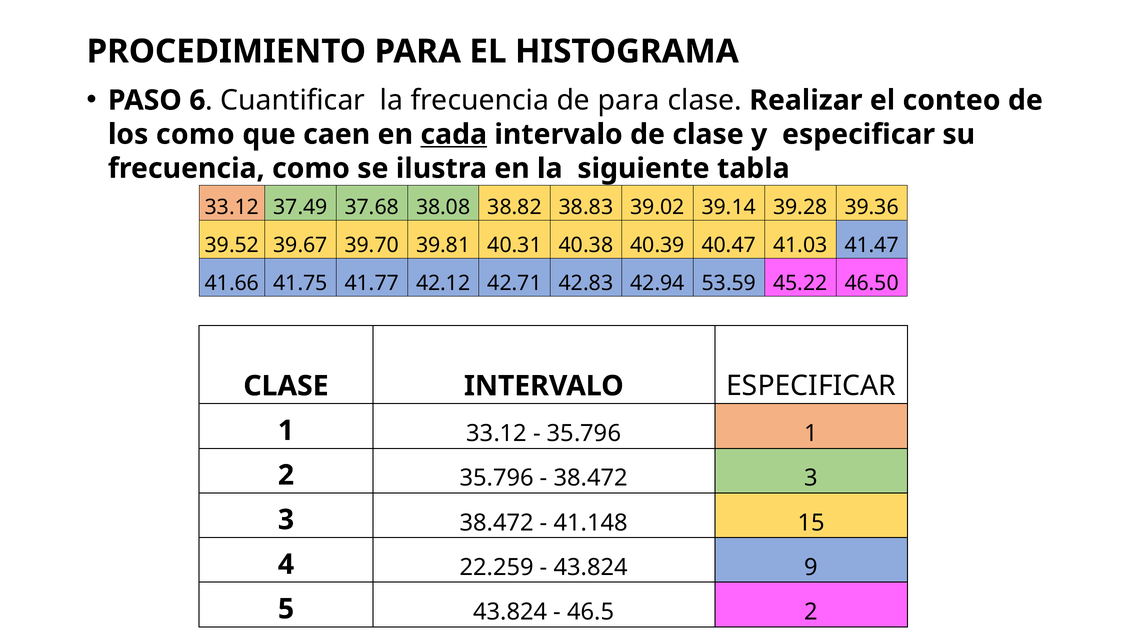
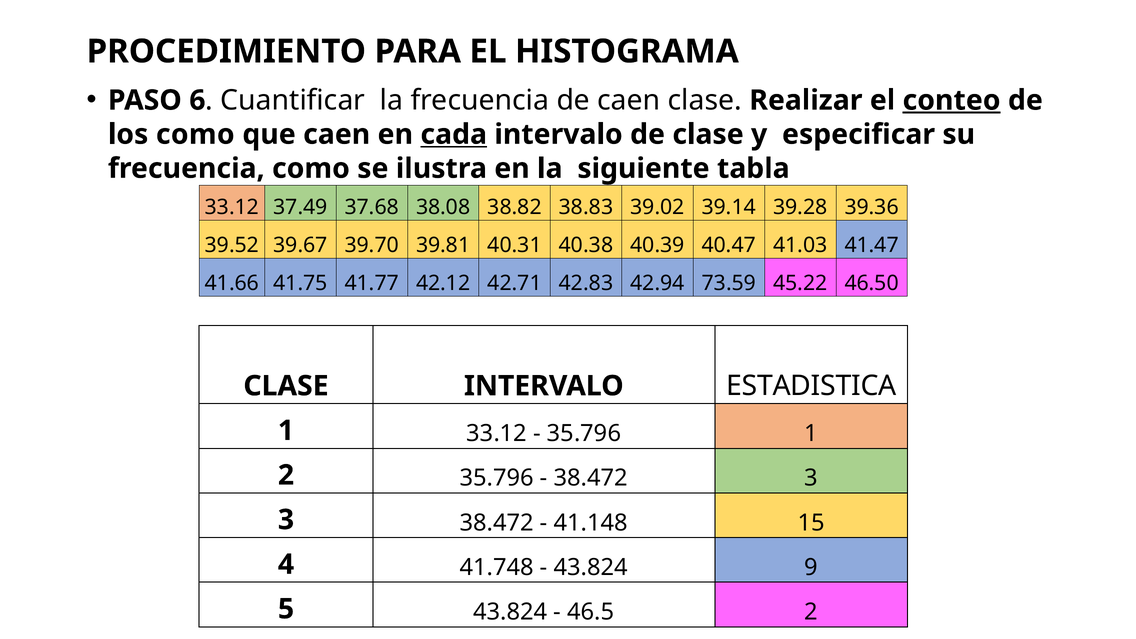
de para: para -> caen
conteo underline: none -> present
53.59: 53.59 -> 73.59
INTERVALO ESPECIFICAR: ESPECIFICAR -> ESTADISTICA
22.259: 22.259 -> 41.748
